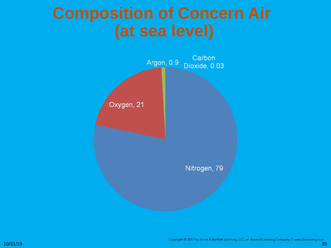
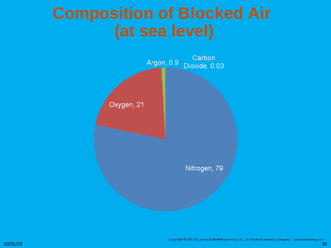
Concern: Concern -> Blocked
